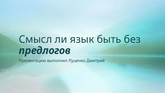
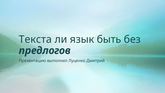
Смысл: Смысл -> Текста
